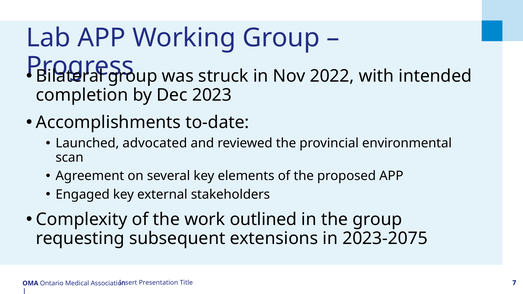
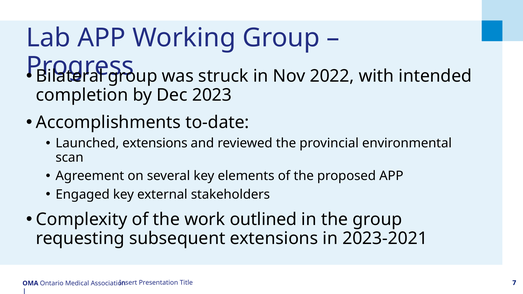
Launched advocated: advocated -> extensions
2023-2075: 2023-2075 -> 2023-2021
